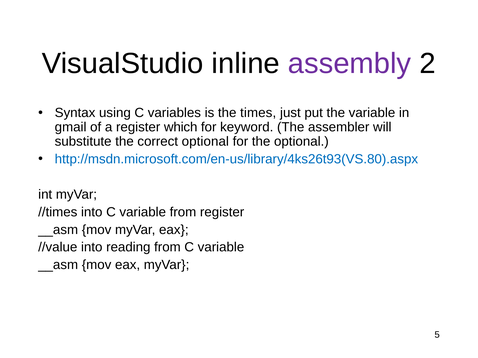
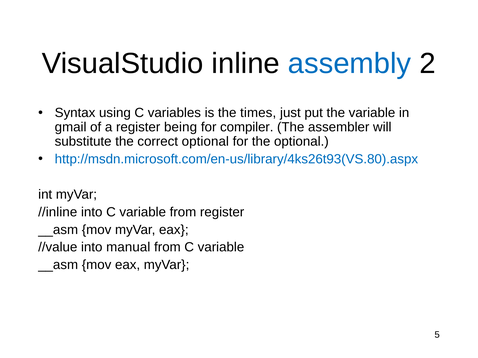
assembly colour: purple -> blue
which: which -> being
keyword: keyword -> compiler
//times: //times -> //inline
reading: reading -> manual
